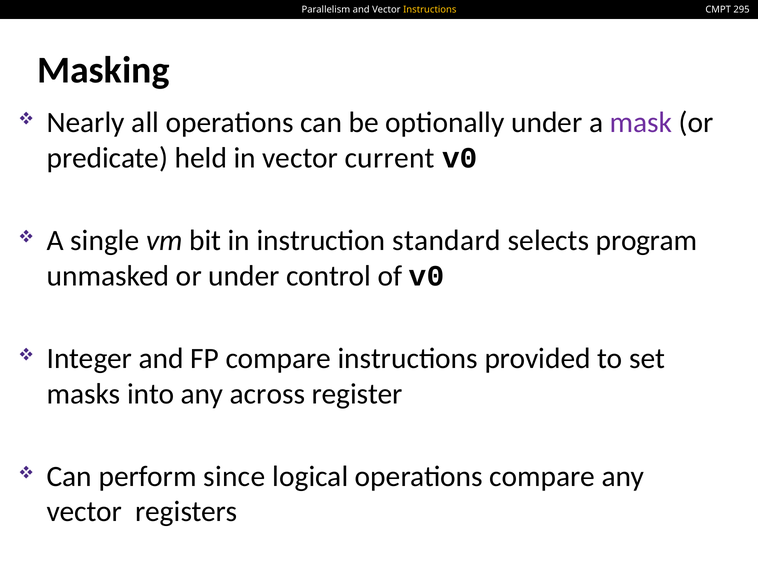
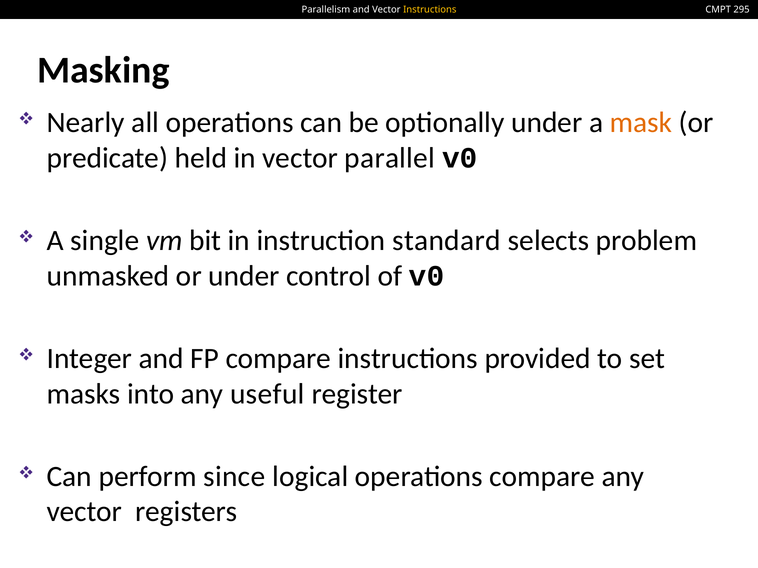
mask colour: purple -> orange
current: current -> parallel
program: program -> problem
across: across -> useful
